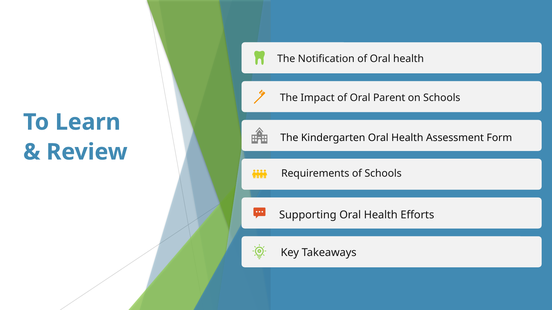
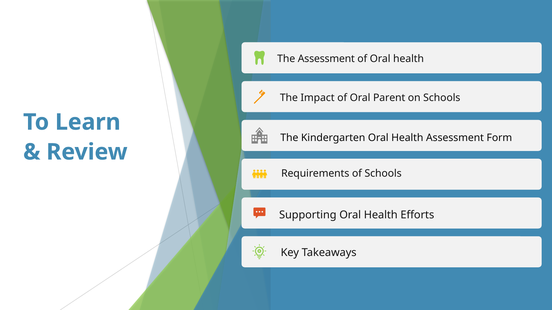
The Notification: Notification -> Assessment
